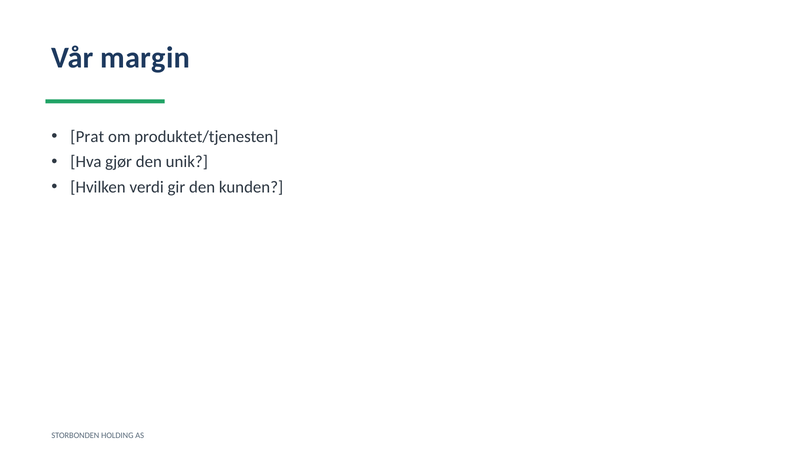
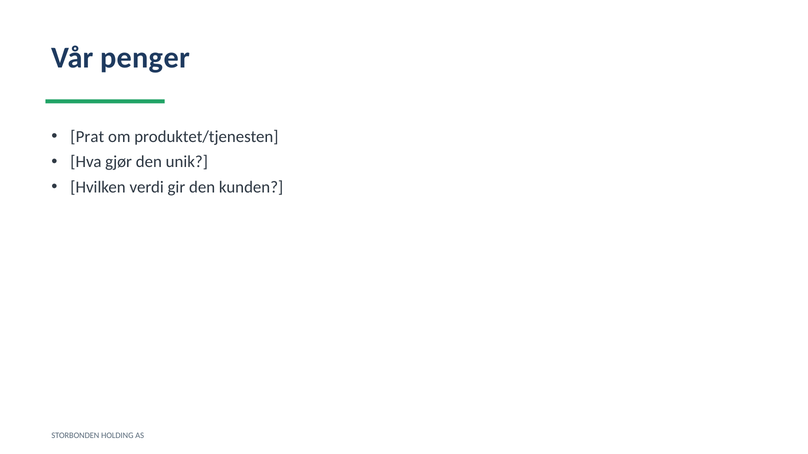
margin: margin -> penger
